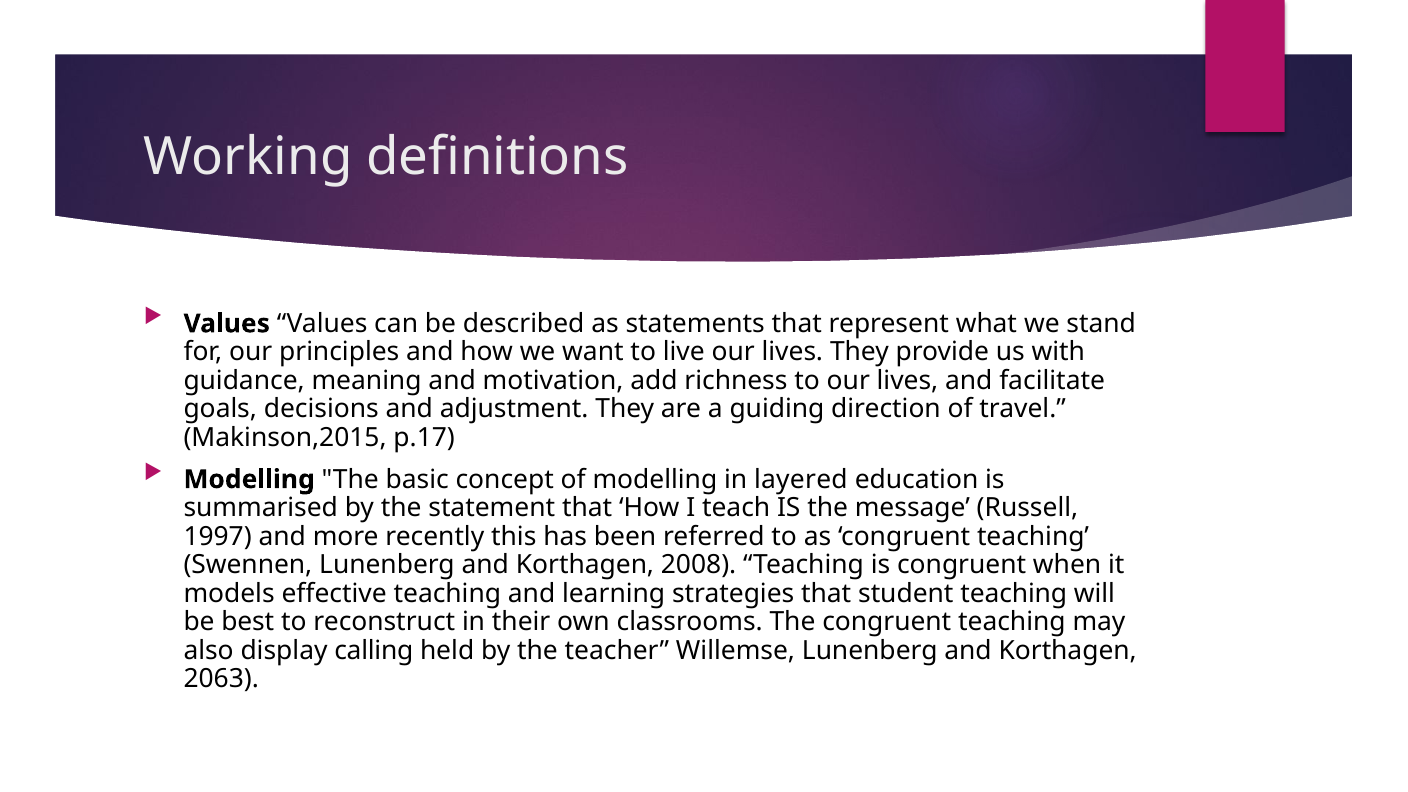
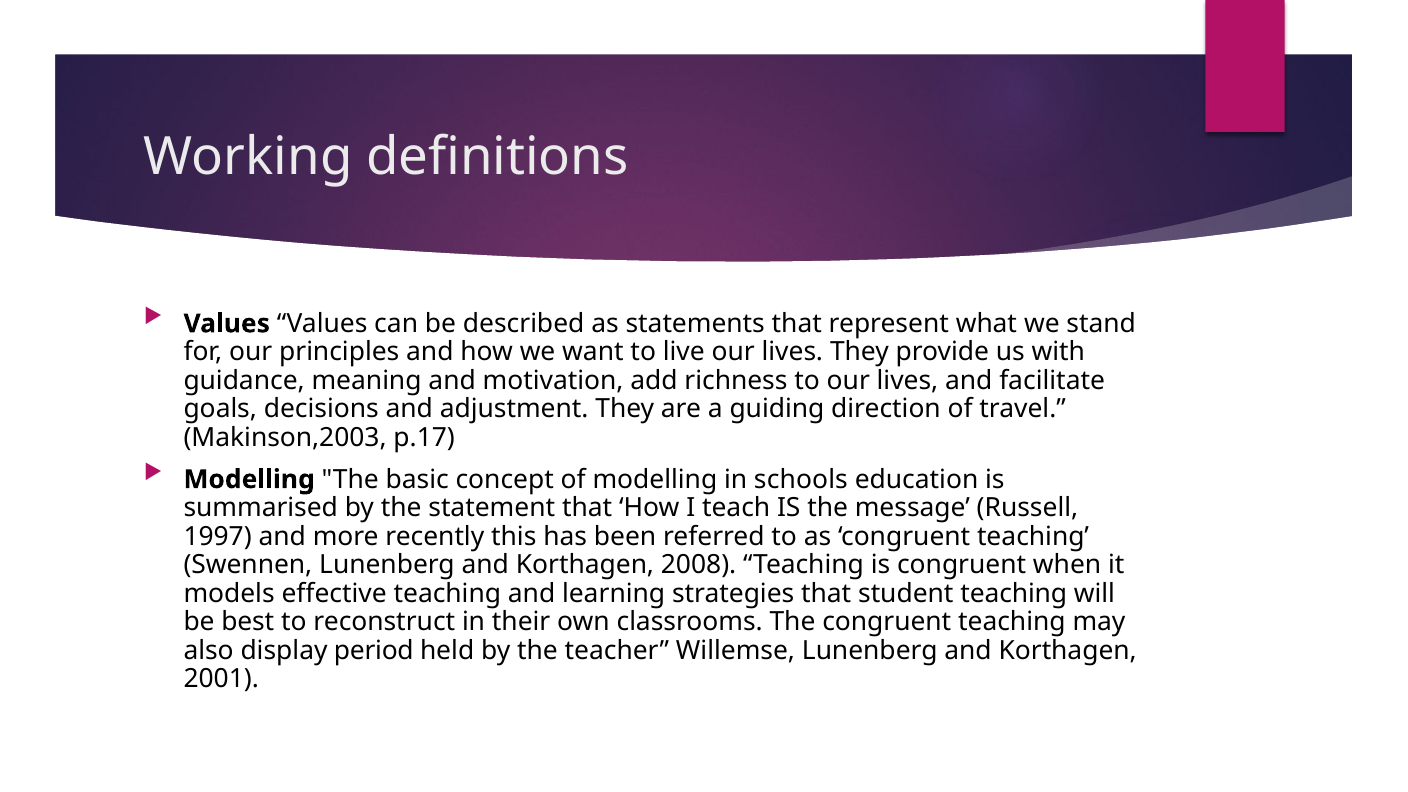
Makinson,2015: Makinson,2015 -> Makinson,2003
layered: layered -> schools
calling: calling -> period
2063: 2063 -> 2001
